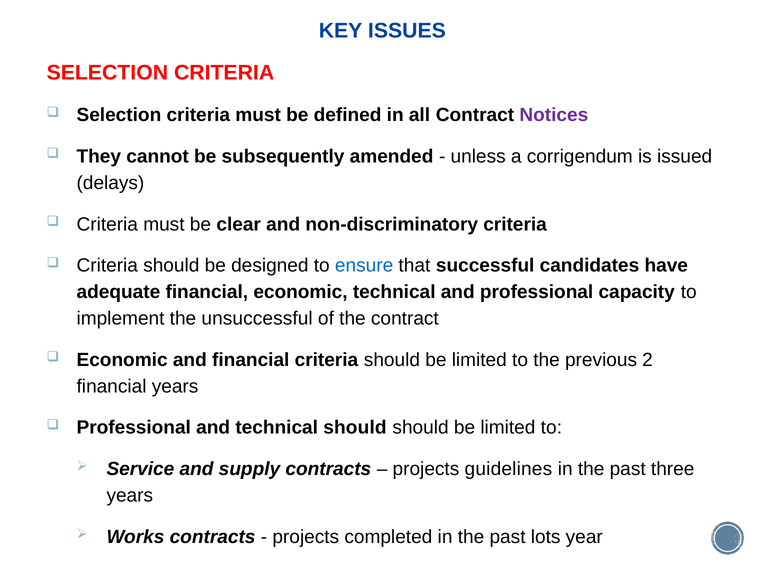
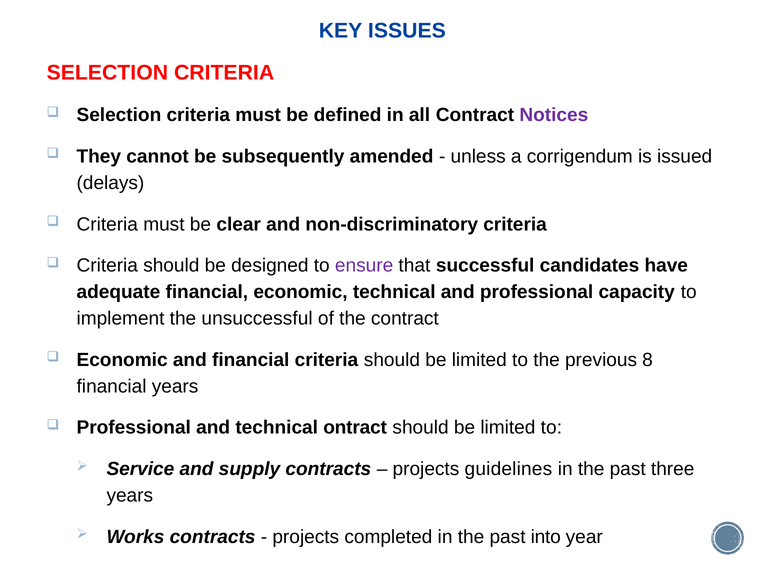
ensure colour: blue -> purple
2: 2 -> 8
technical should: should -> ontract
lots: lots -> into
